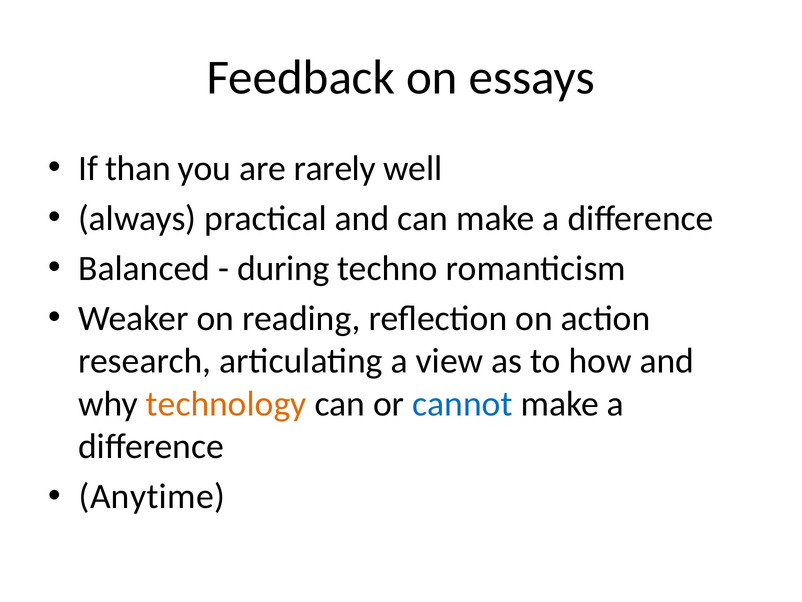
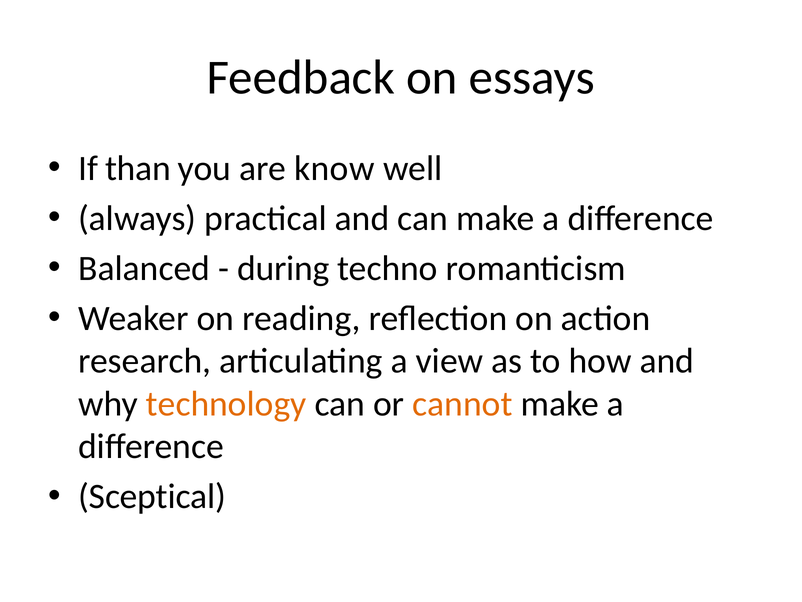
rarely: rarely -> know
cannot colour: blue -> orange
Anytime: Anytime -> Sceptical
